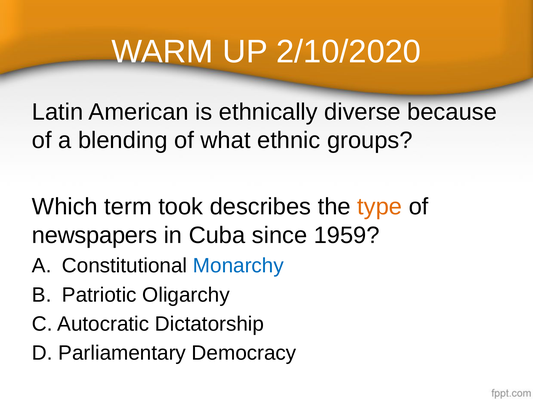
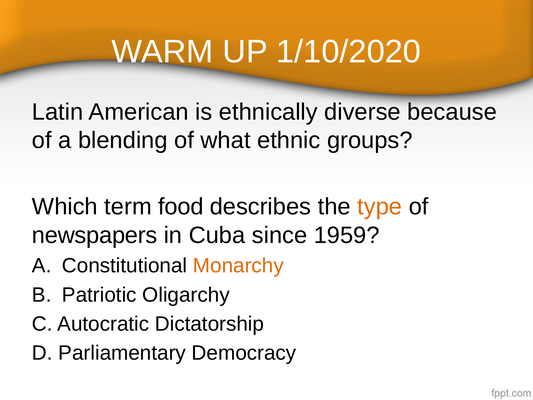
2/10/2020: 2/10/2020 -> 1/10/2020
took: took -> food
Monarchy colour: blue -> orange
